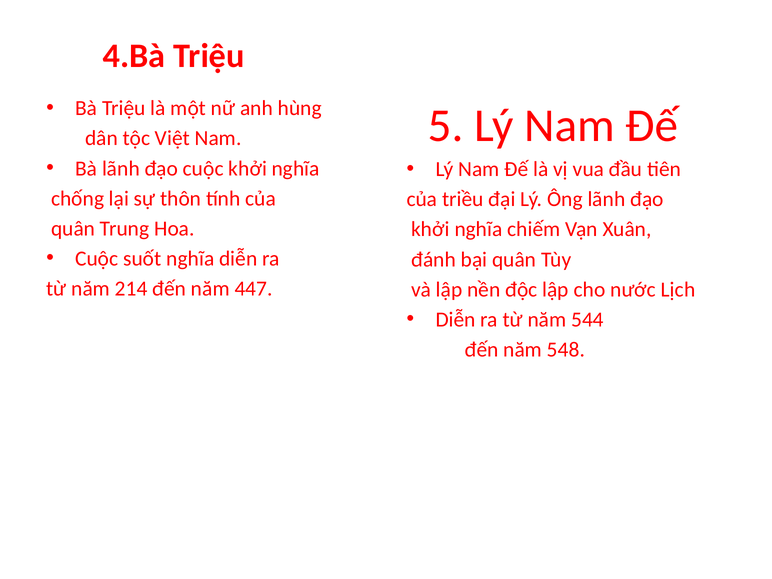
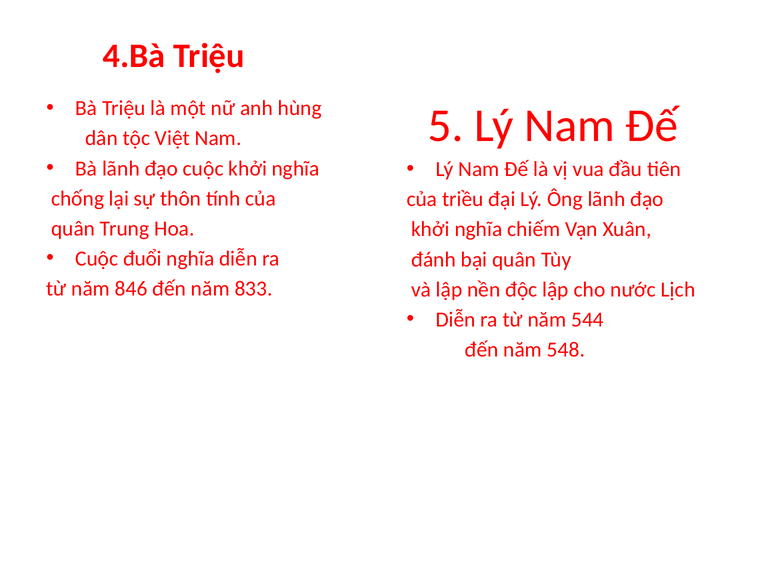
suốt: suốt -> đuổi
214: 214 -> 846
447: 447 -> 833
